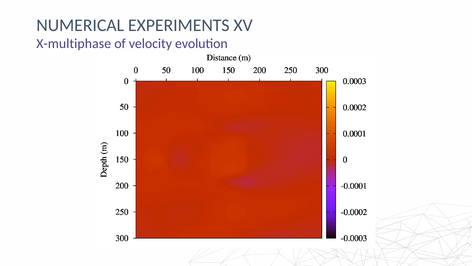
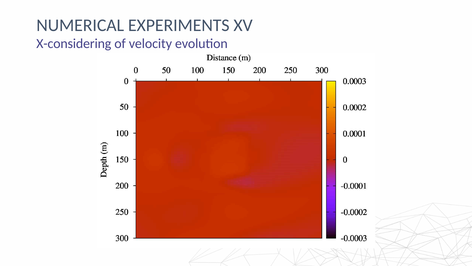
X-multiphase: X-multiphase -> X-considering
